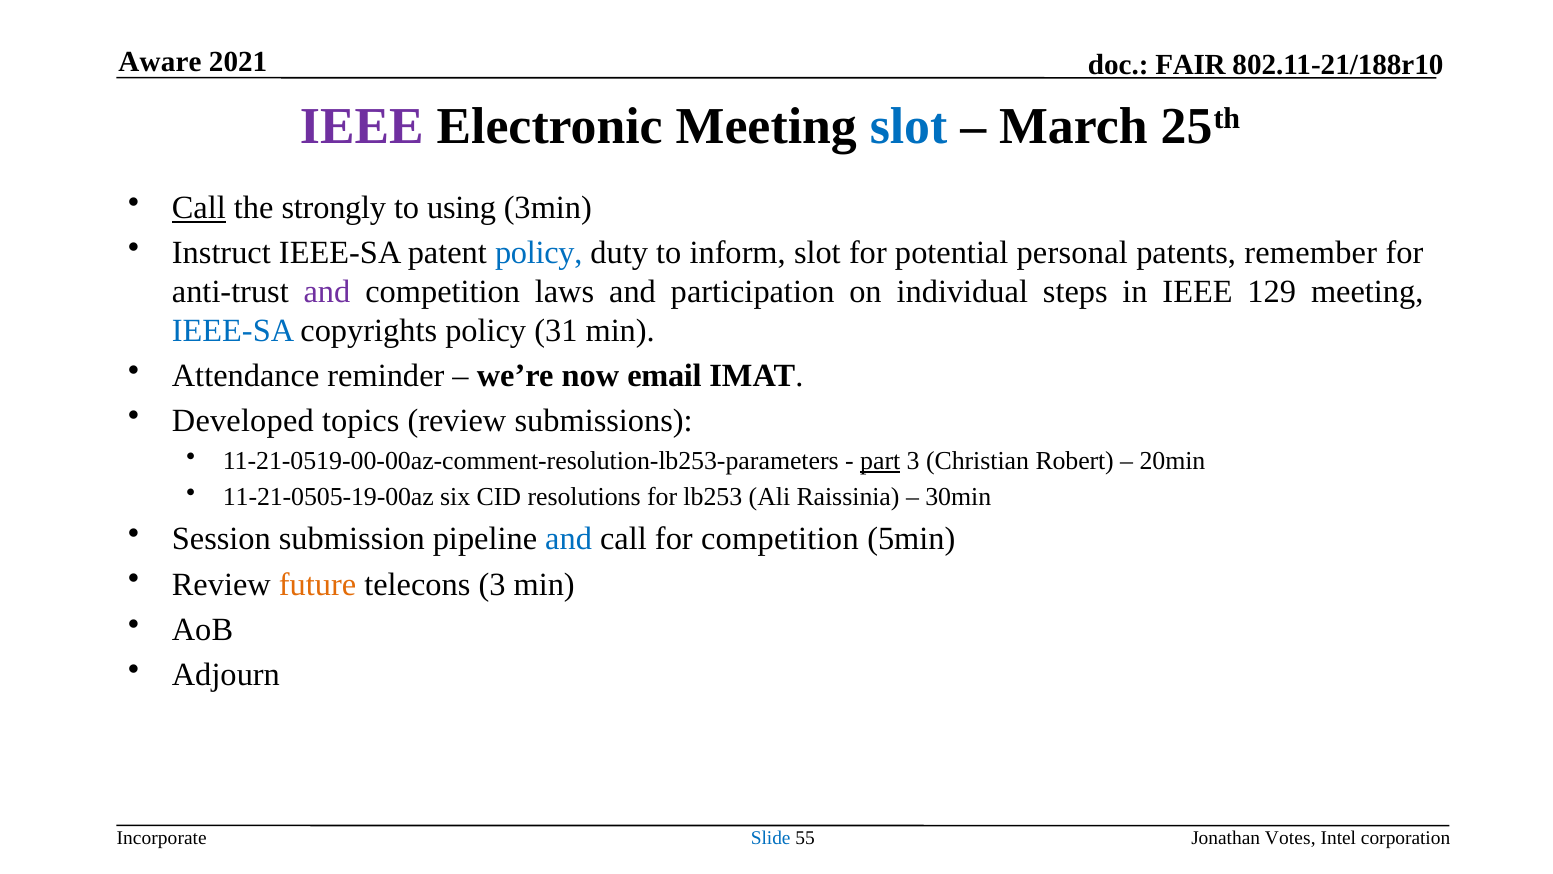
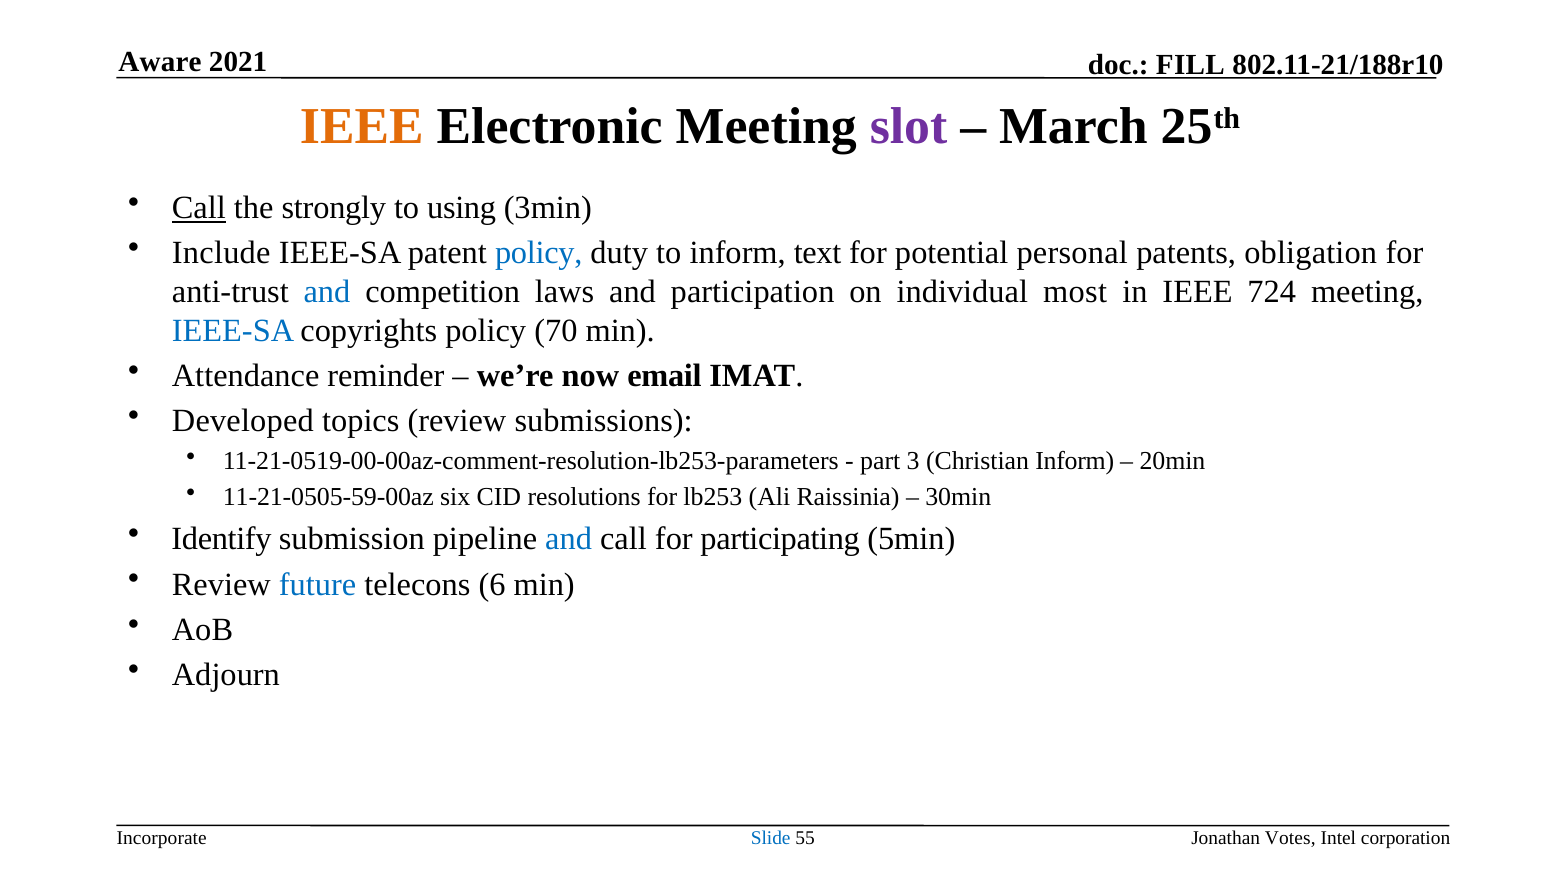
FAIR: FAIR -> FILL
IEEE at (362, 127) colour: purple -> orange
slot at (909, 127) colour: blue -> purple
Instruct: Instruct -> Include
inform slot: slot -> text
remember: remember -> obligation
and at (327, 292) colour: purple -> blue
steps: steps -> most
129: 129 -> 724
31: 31 -> 70
part underline: present -> none
Christian Robert: Robert -> Inform
11-21-0505-19-00az: 11-21-0505-19-00az -> 11-21-0505-59-00az
Session: Session -> Identify
for competition: competition -> participating
future colour: orange -> blue
telecons 3: 3 -> 6
